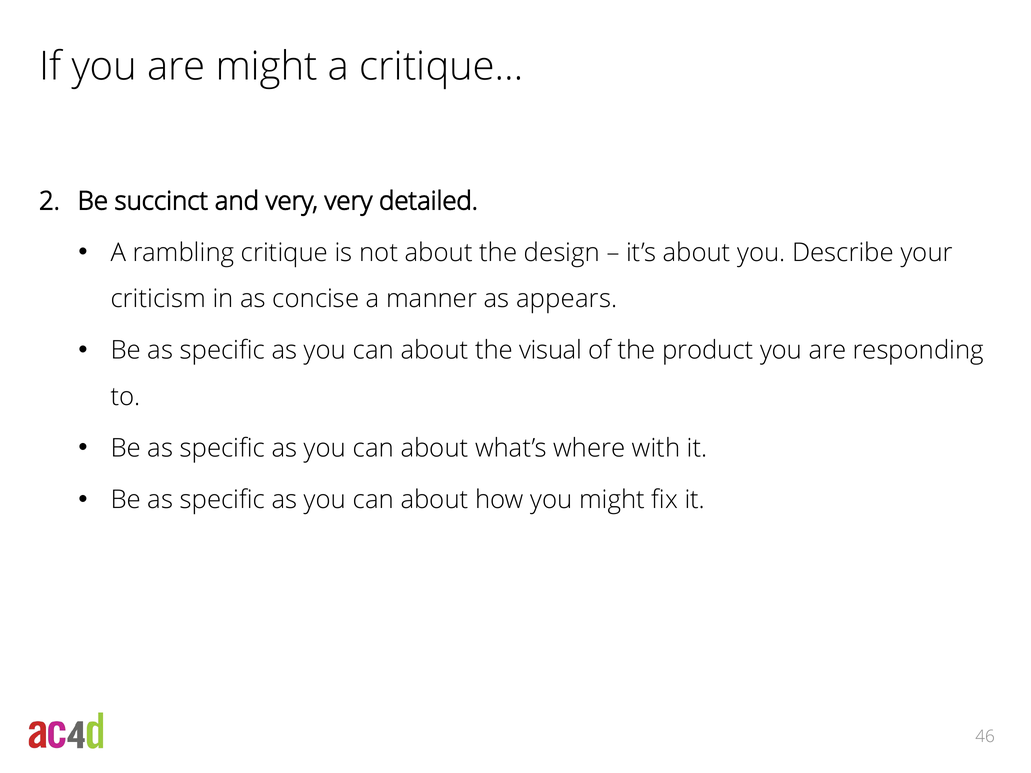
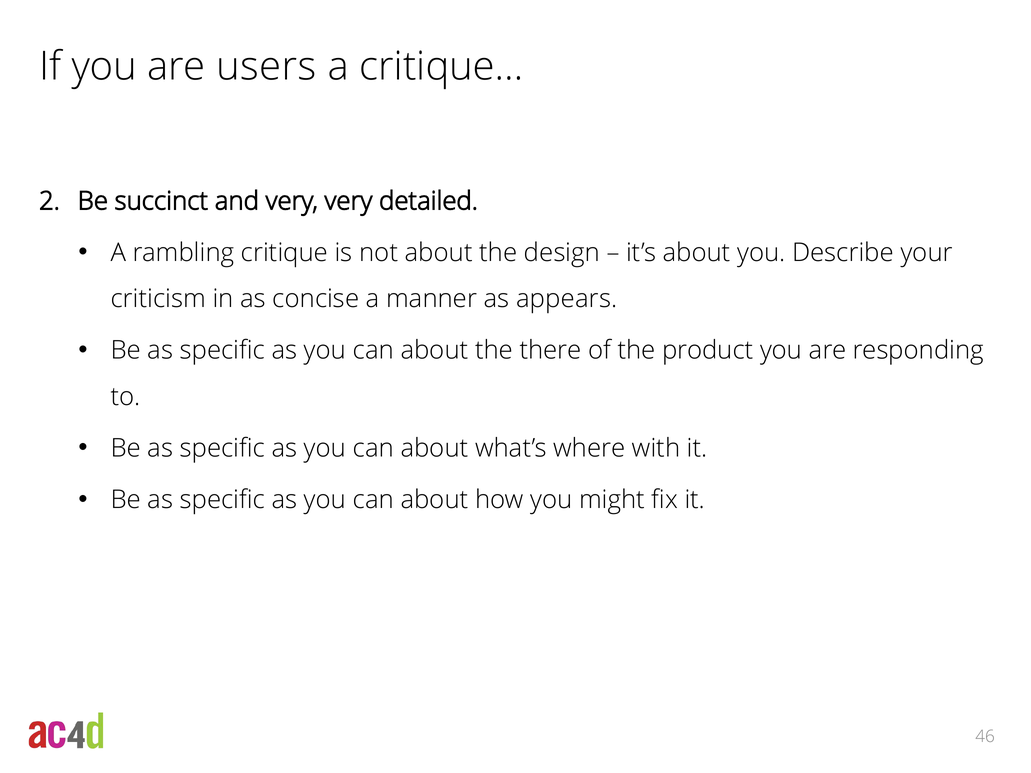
are might: might -> users
visual: visual -> there
